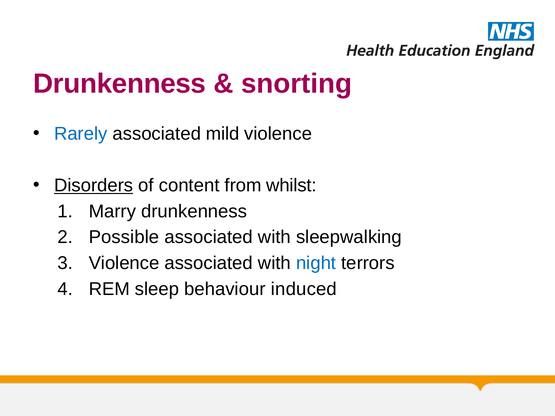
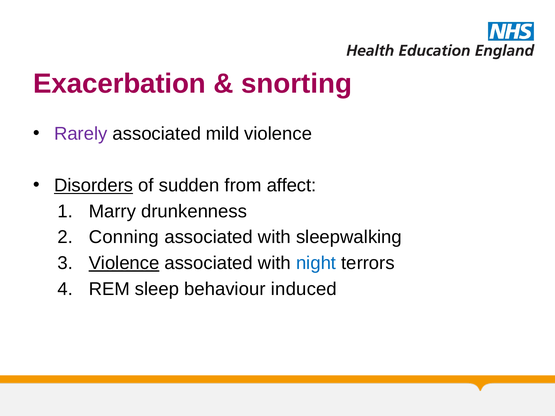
Drunkenness at (120, 84): Drunkenness -> Exacerbation
Rarely colour: blue -> purple
content: content -> sudden
whilst: whilst -> affect
Possible: Possible -> Conning
Violence at (124, 263) underline: none -> present
